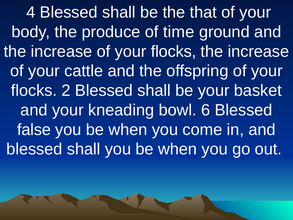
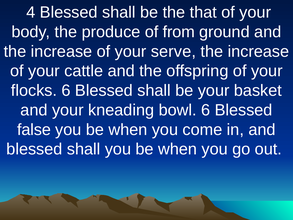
time: time -> from
increase of your flocks: flocks -> serve
flocks 2: 2 -> 6
